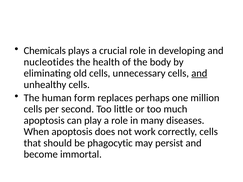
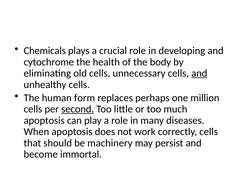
nucleotides: nucleotides -> cytochrome
second underline: none -> present
phagocytic: phagocytic -> machinery
